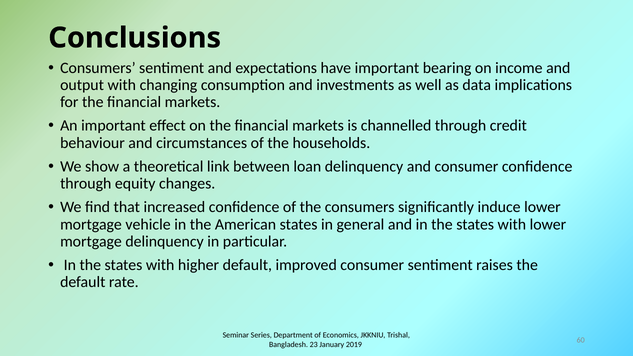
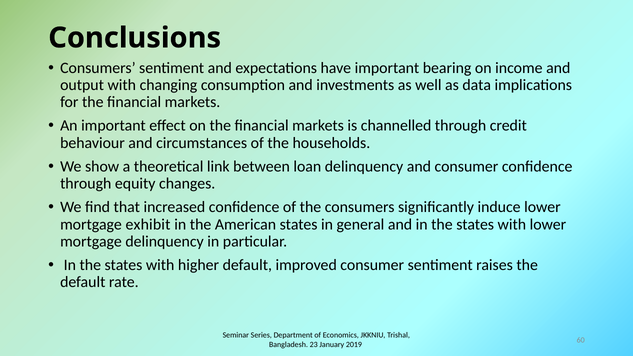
vehicle: vehicle -> exhibit
